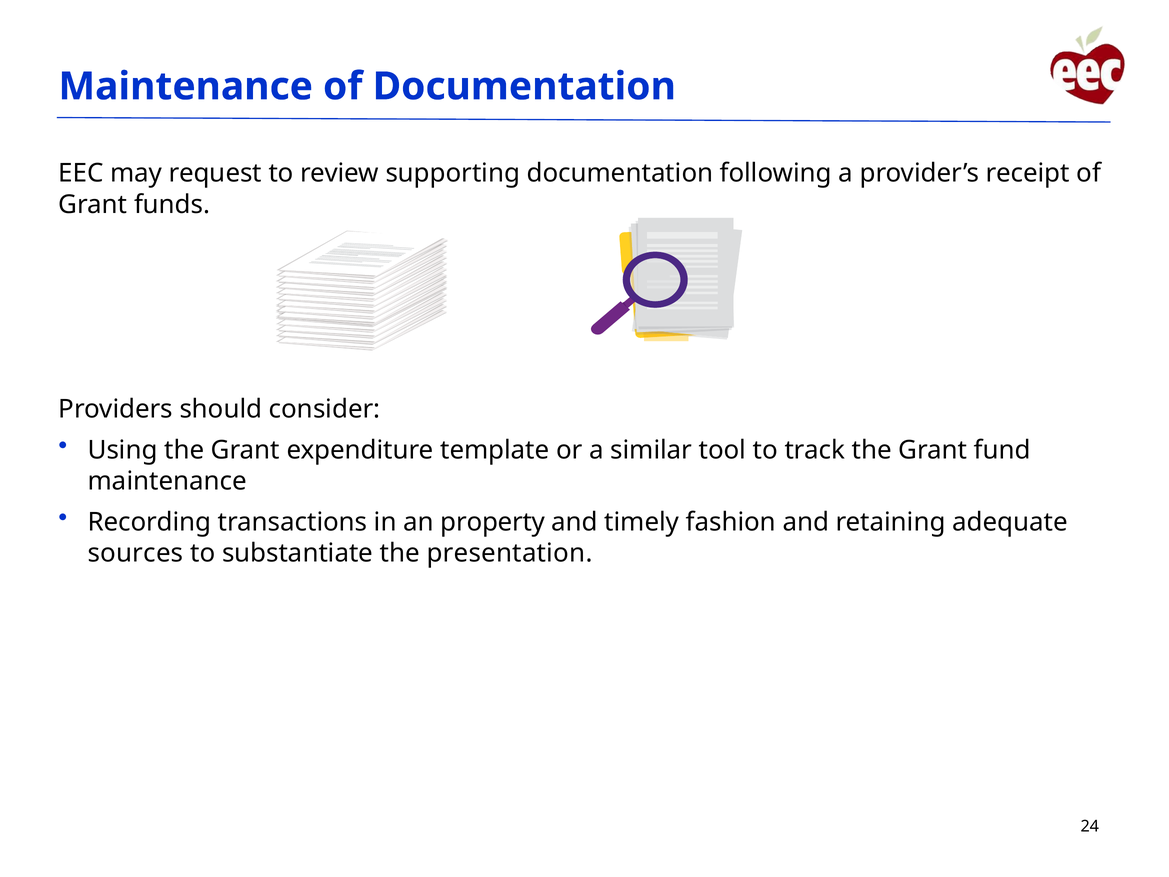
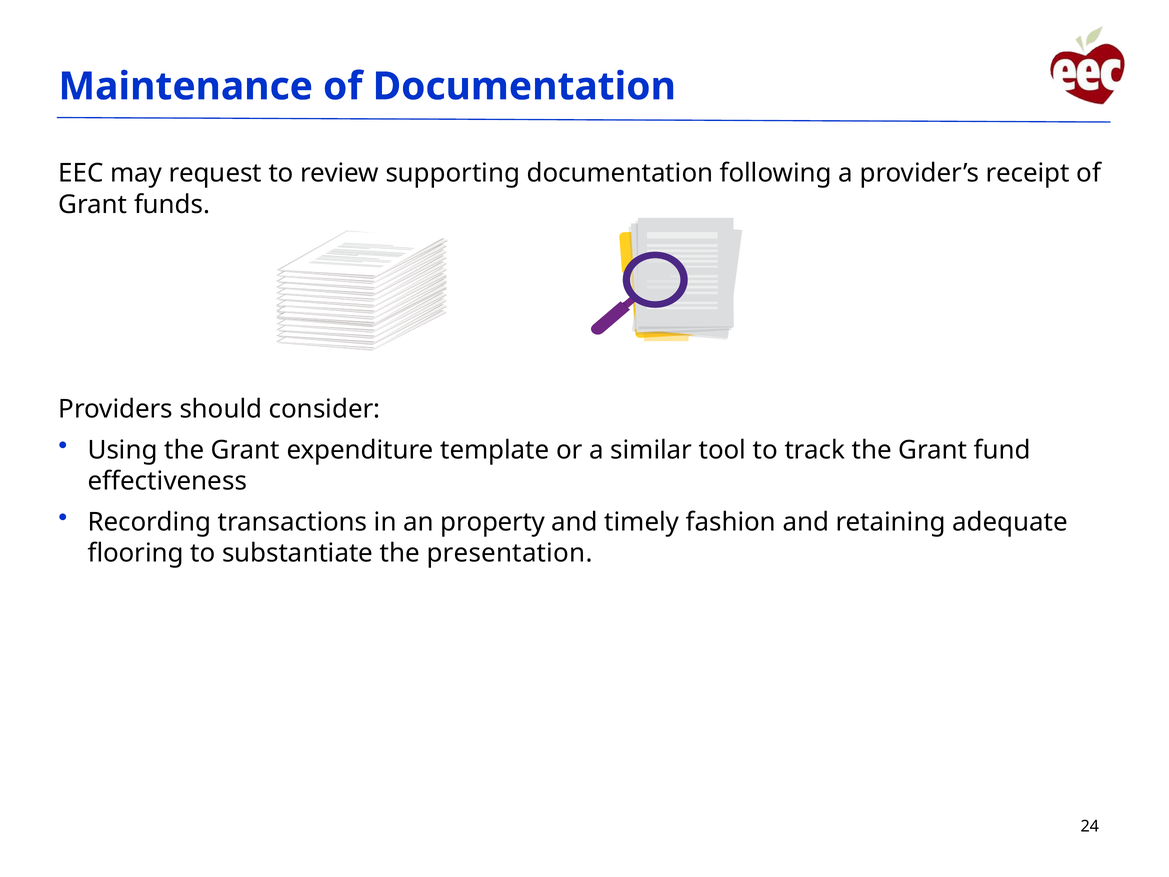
maintenance at (167, 481): maintenance -> effectiveness
sources: sources -> flooring
